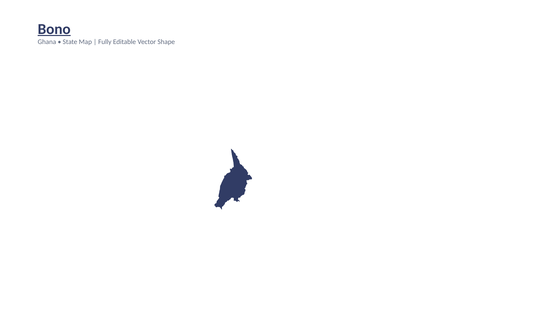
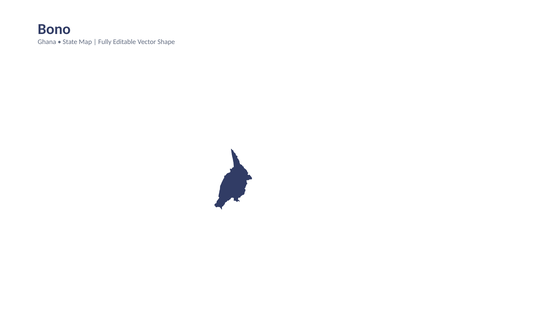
Bono underline: present -> none
